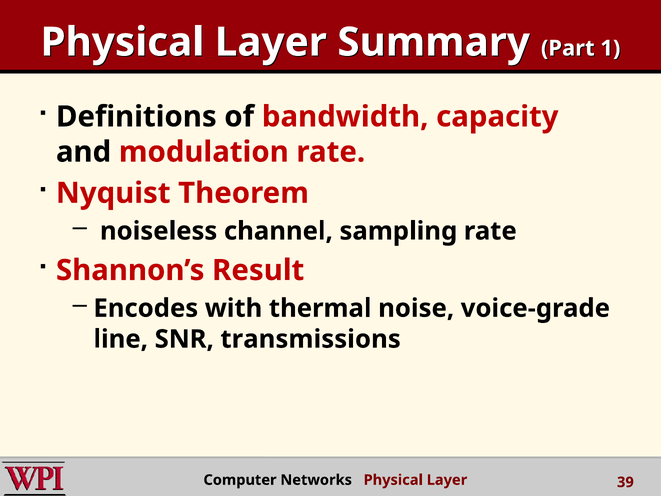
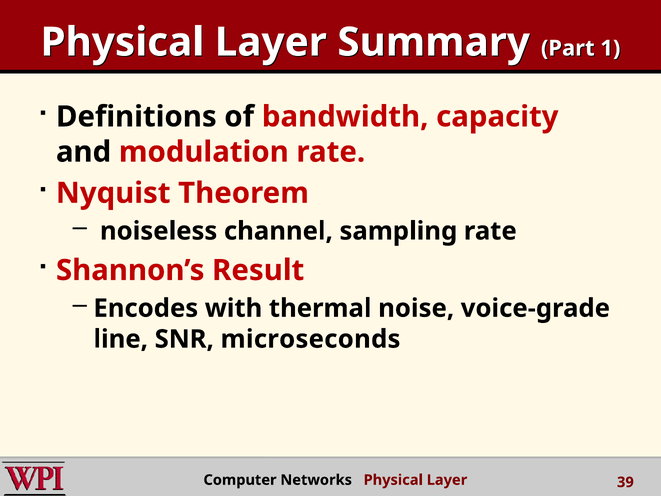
transmissions: transmissions -> microseconds
